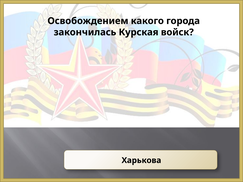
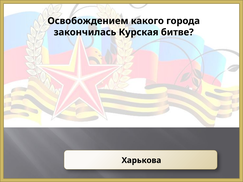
войск: войск -> битве
